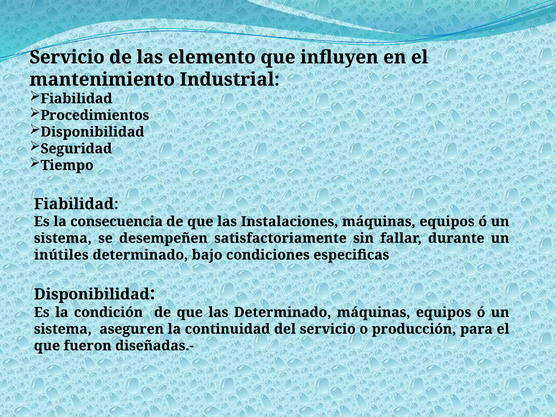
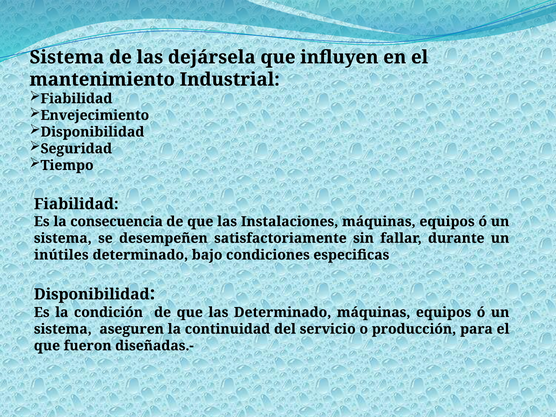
Servicio at (67, 57): Servicio -> Sistema
elemento: elemento -> dejársela
Procedimientos: Procedimientos -> Envejecimiento
